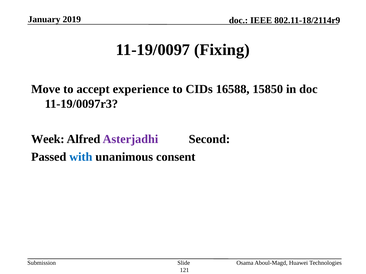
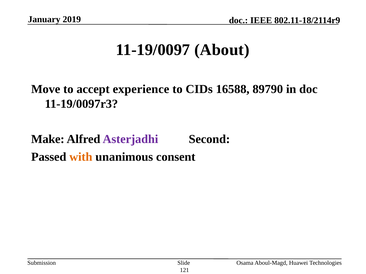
Fixing: Fixing -> About
15850: 15850 -> 89790
Week: Week -> Make
with colour: blue -> orange
